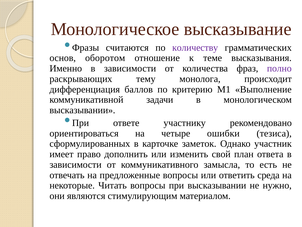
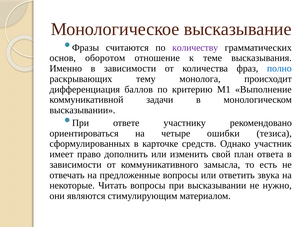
полно colour: purple -> blue
заметок: заметок -> средств
среда: среда -> звука
